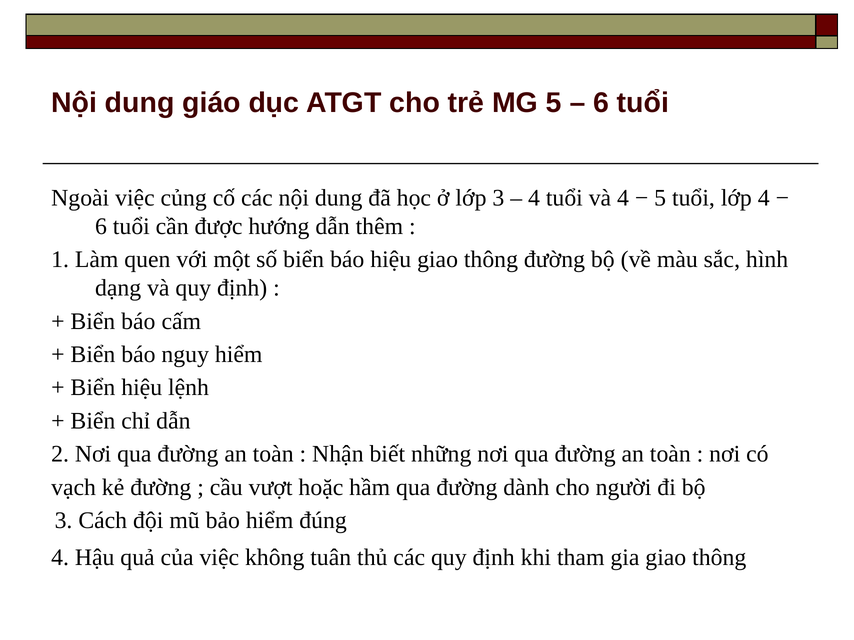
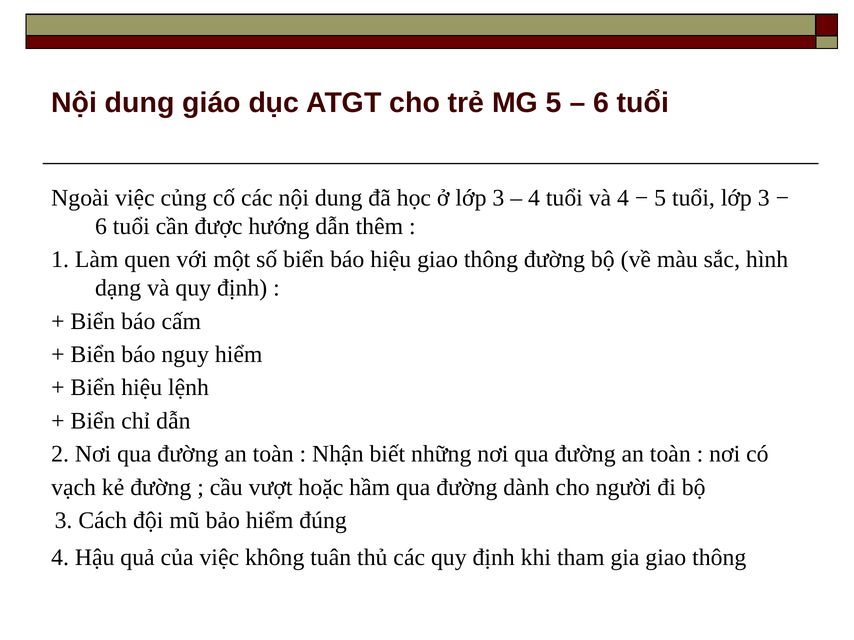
tuổi lớp 4: 4 -> 3
